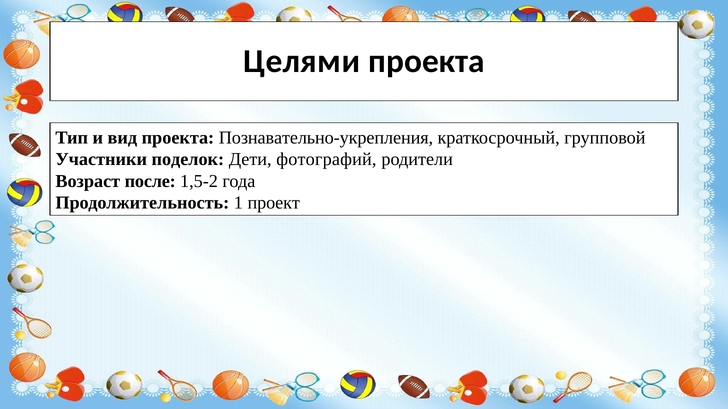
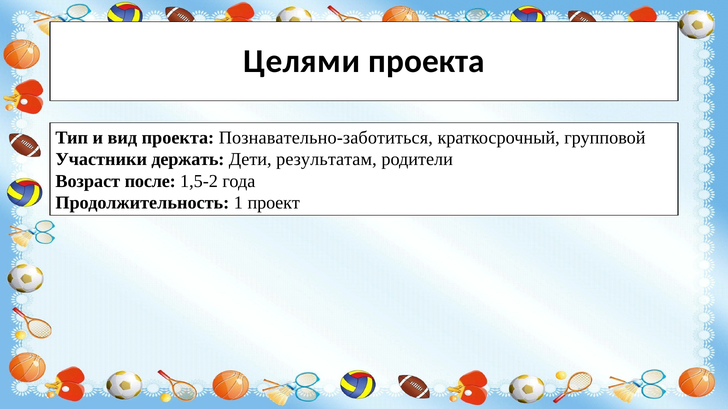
Познавательно-укрепления: Познавательно-укрепления -> Познавательно-заботиться
поделок: поделок -> держать
фотографий: фотографий -> результатам
